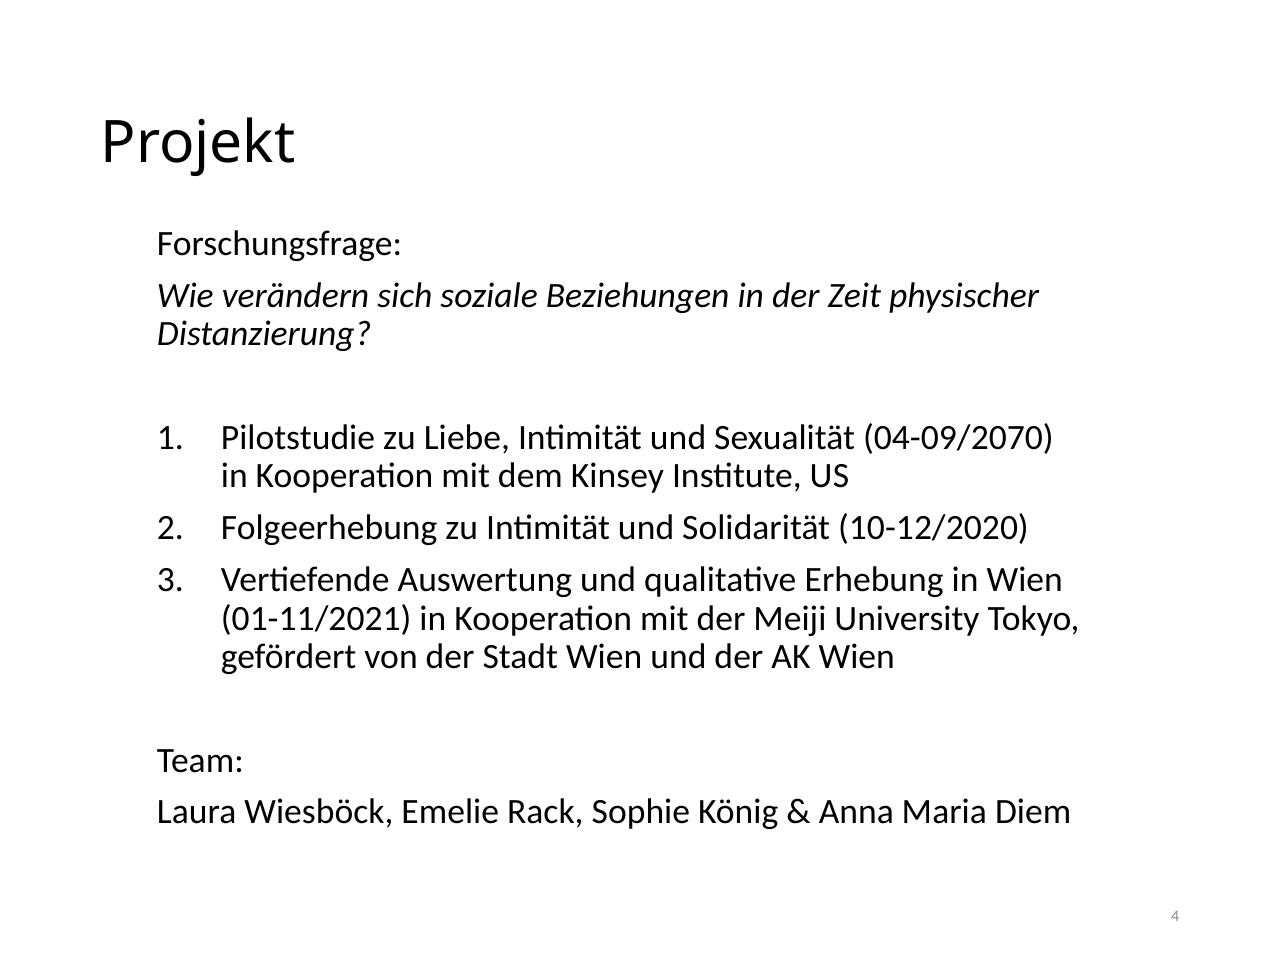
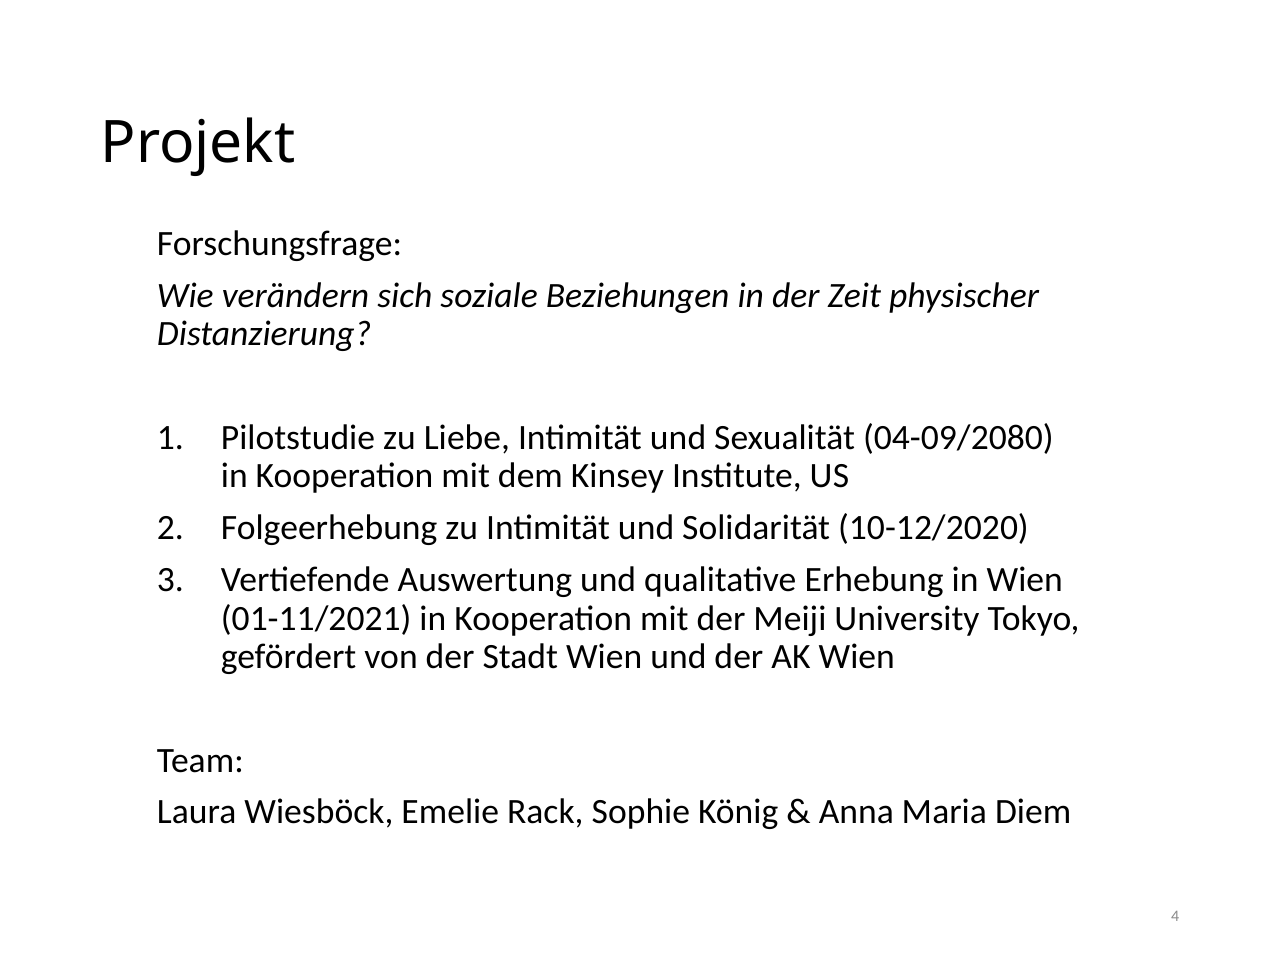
04-09/2070: 04-09/2070 -> 04-09/2080
